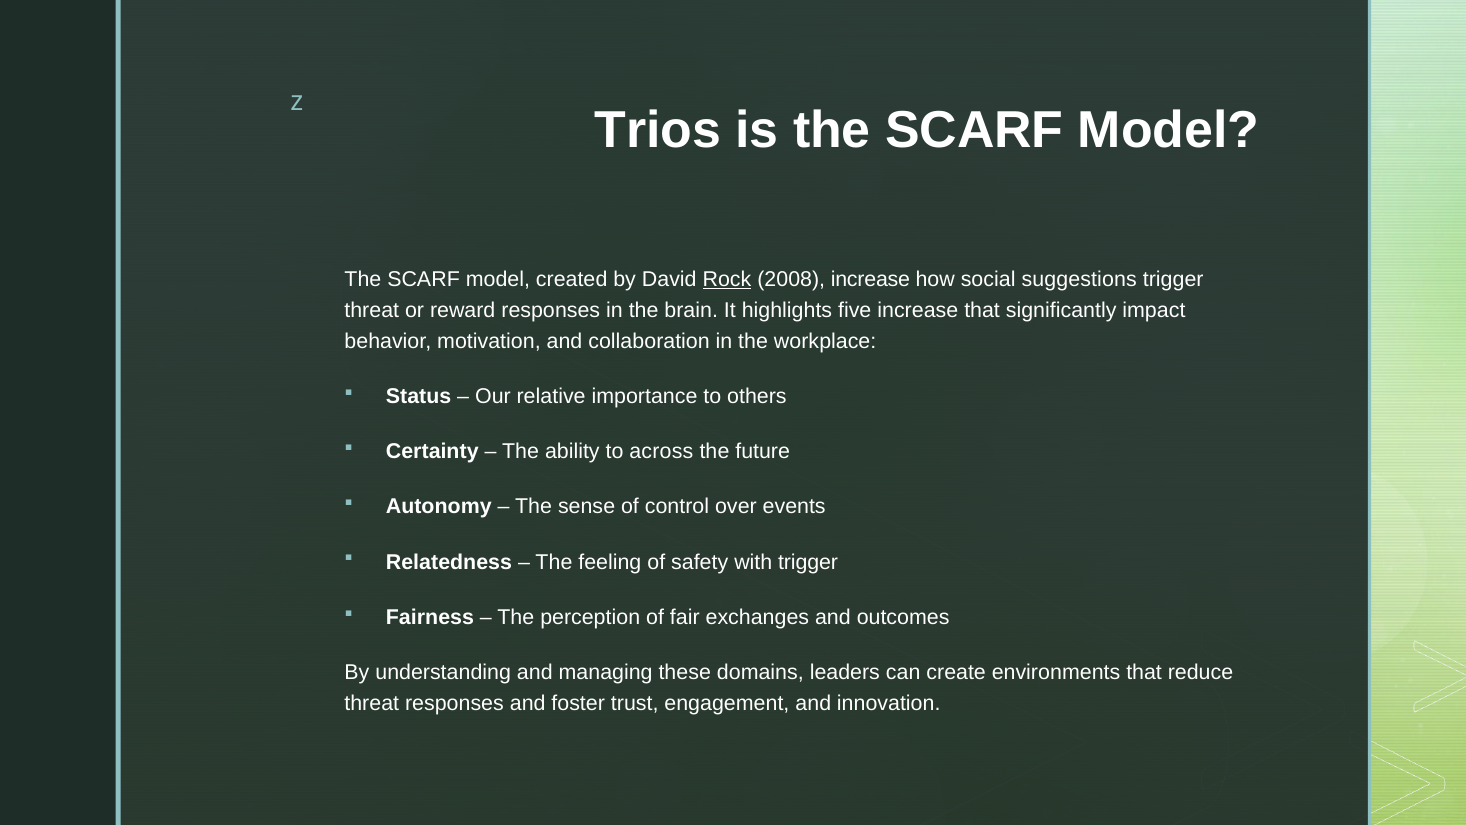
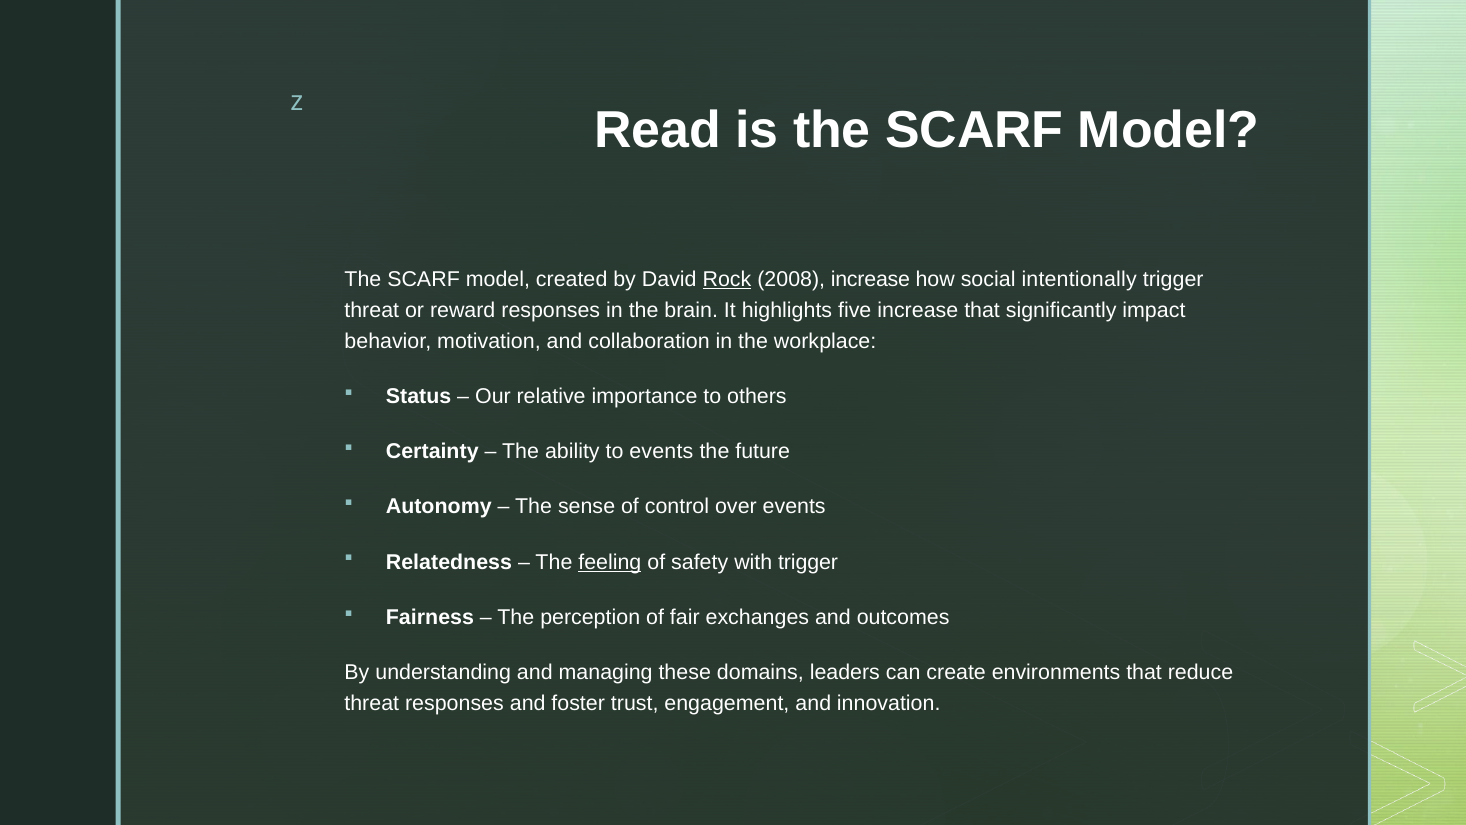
Trios: Trios -> Read
suggestions: suggestions -> intentionally
to across: across -> events
feeling underline: none -> present
